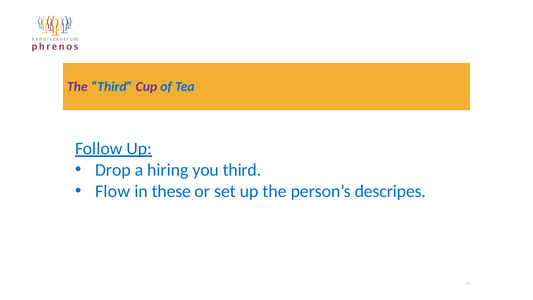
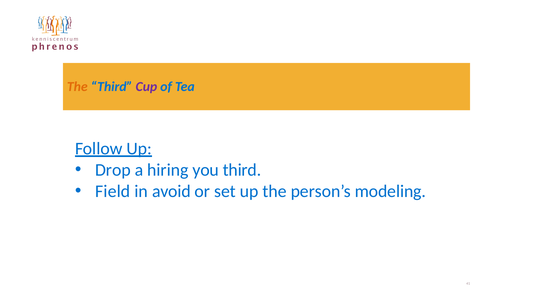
The at (77, 86) colour: purple -> orange
Flow: Flow -> Field
these: these -> avoid
descripes: descripes -> modeling
